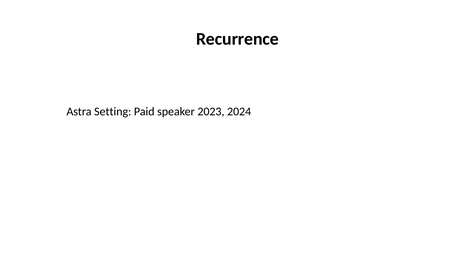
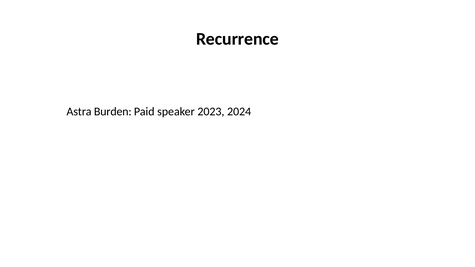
Setting: Setting -> Burden
